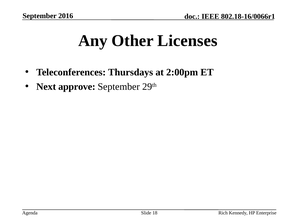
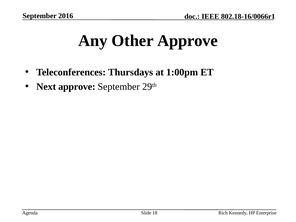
Other Licenses: Licenses -> Approve
2:00pm: 2:00pm -> 1:00pm
